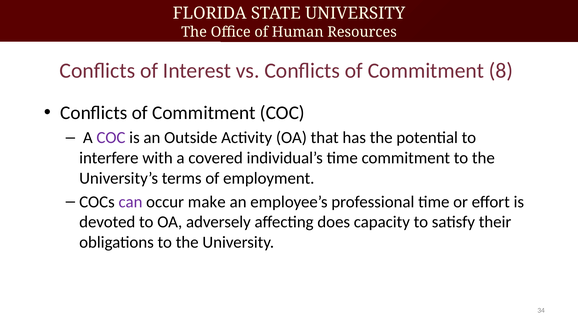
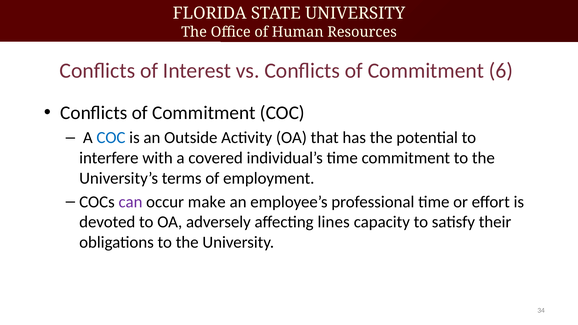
8: 8 -> 6
COC at (111, 138) colour: purple -> blue
does: does -> lines
